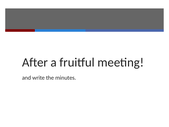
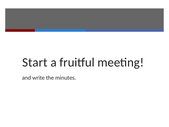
After: After -> Start
